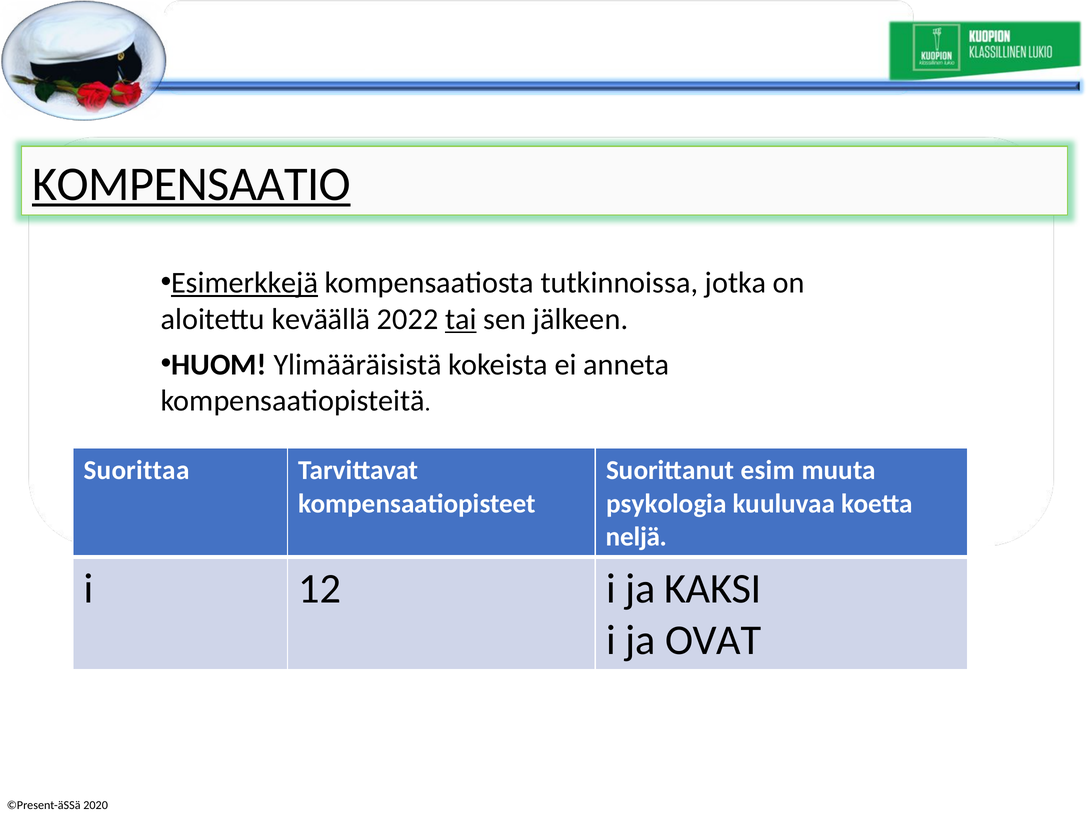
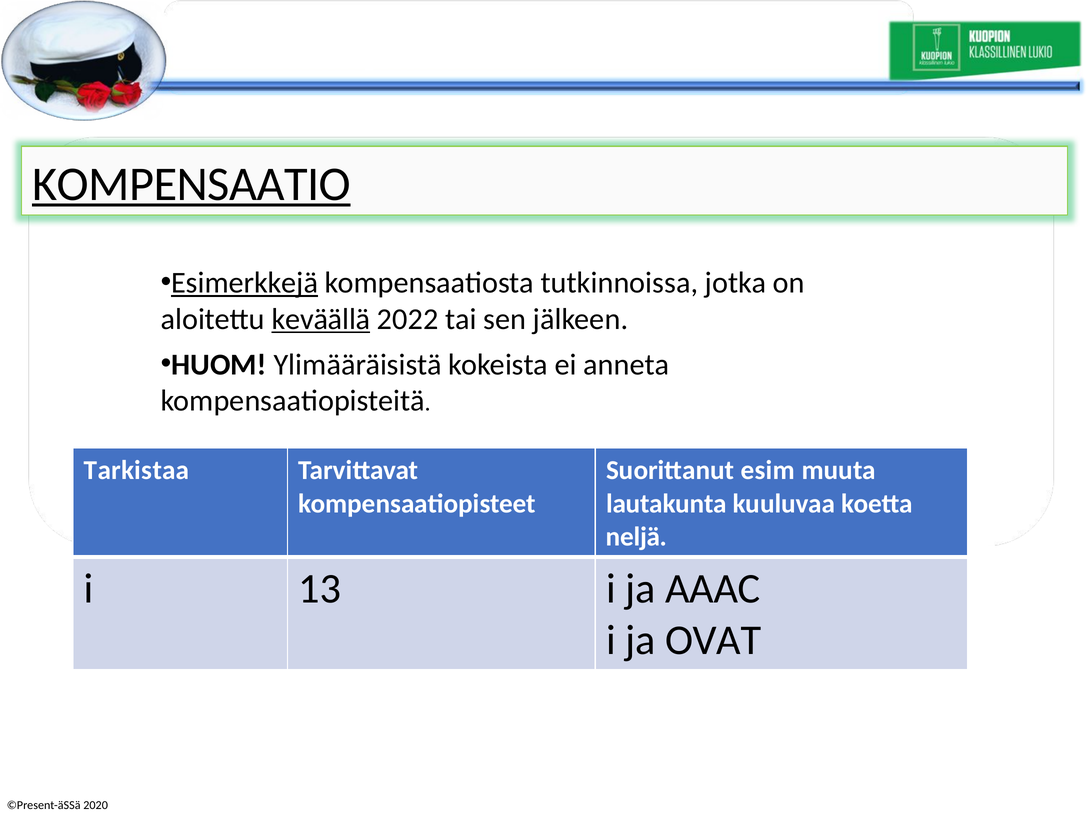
keväällä underline: none -> present
tai underline: present -> none
Suorittaa: Suorittaa -> Tarkistaa
psykologia: psykologia -> lautakunta
12: 12 -> 13
KAKSI: KAKSI -> AAAC
